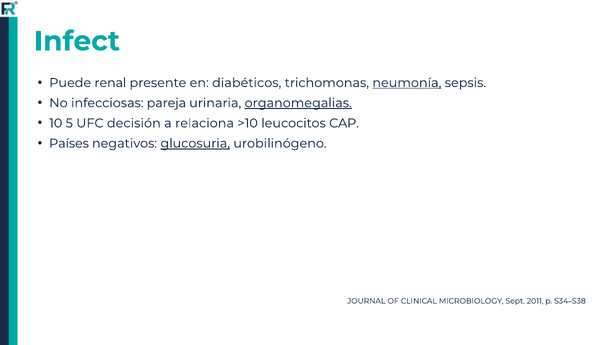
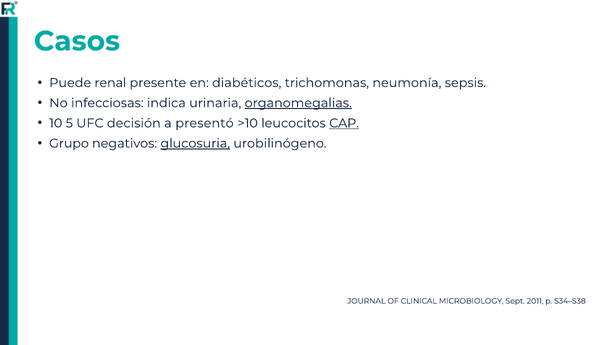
Infect: Infect -> Casos
neumonía underline: present -> none
pareja: pareja -> indica
relaciona: relaciona -> presentó
CAP underline: none -> present
Países: Países -> Grupo
